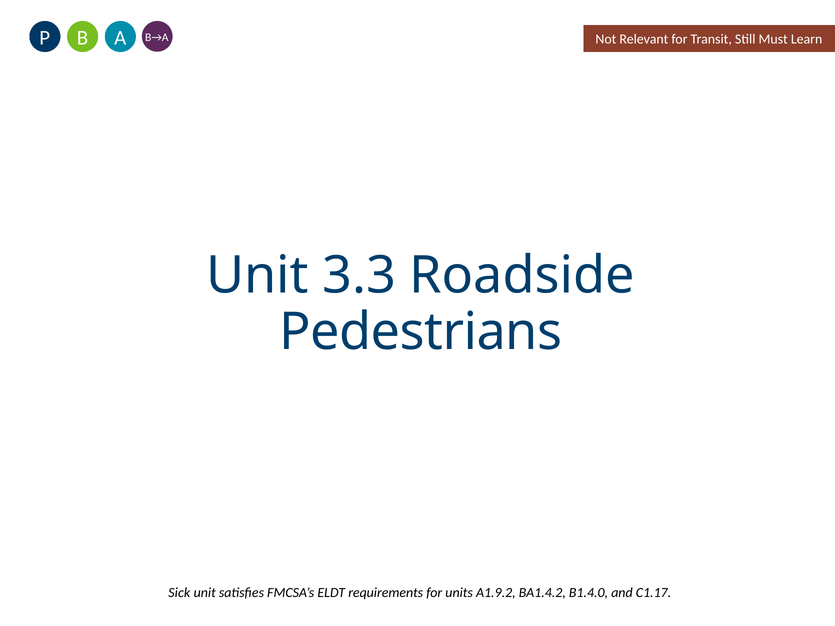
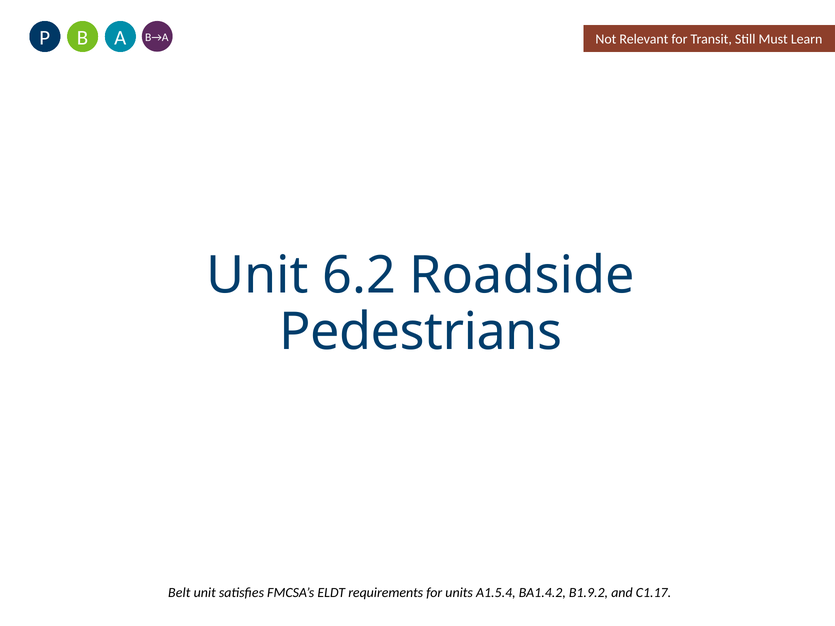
3.3: 3.3 -> 6.2
Sick: Sick -> Belt
A1.9.2: A1.9.2 -> A1.5.4
B1.4.0: B1.4.0 -> B1.9.2
